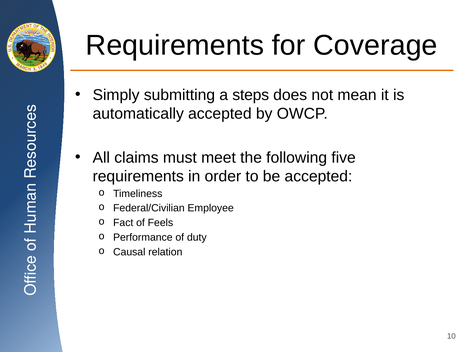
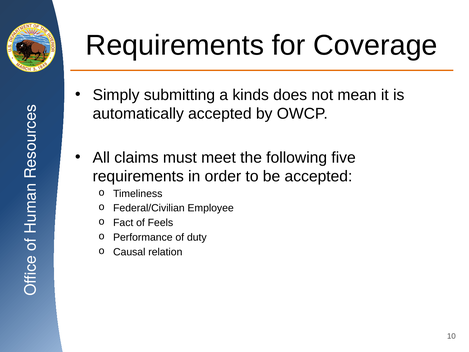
steps: steps -> kinds
